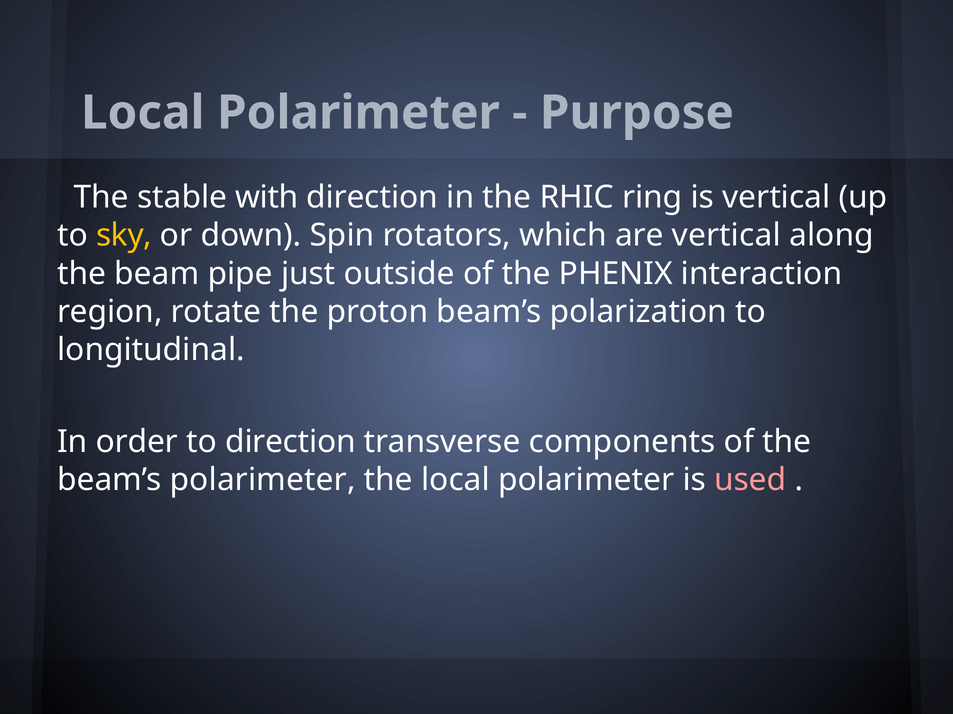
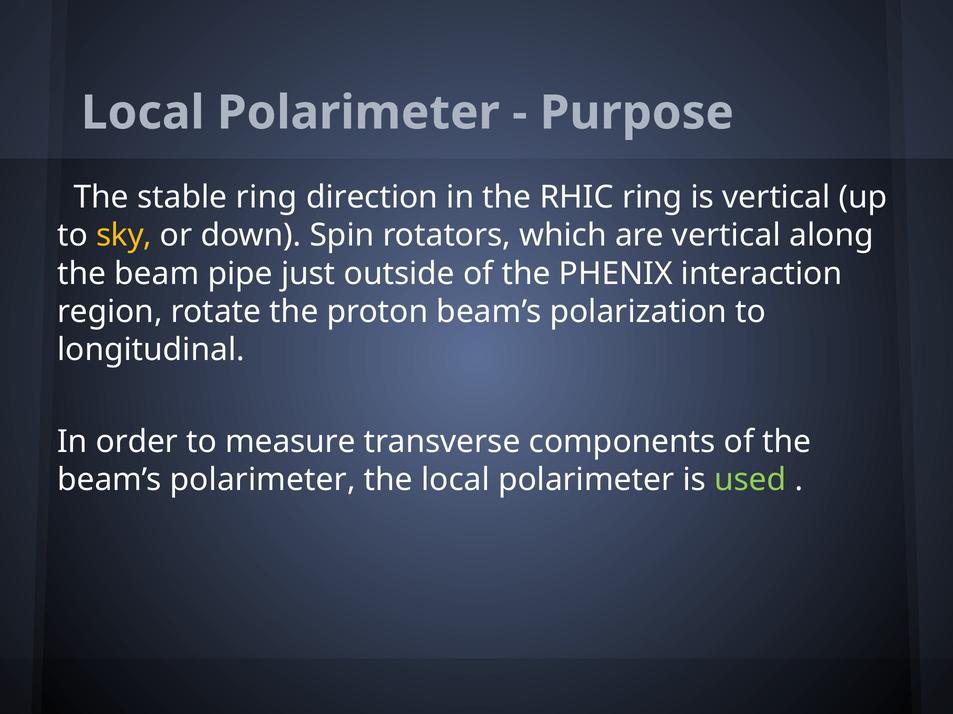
stable with: with -> ring
to direction: direction -> measure
used colour: pink -> light green
